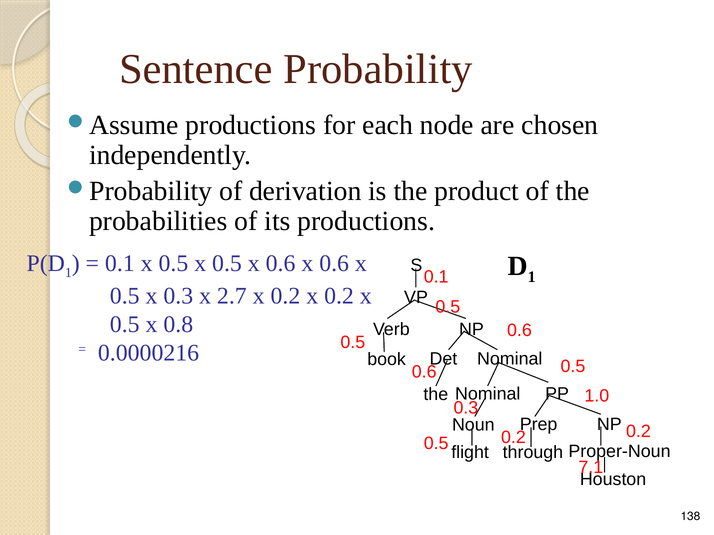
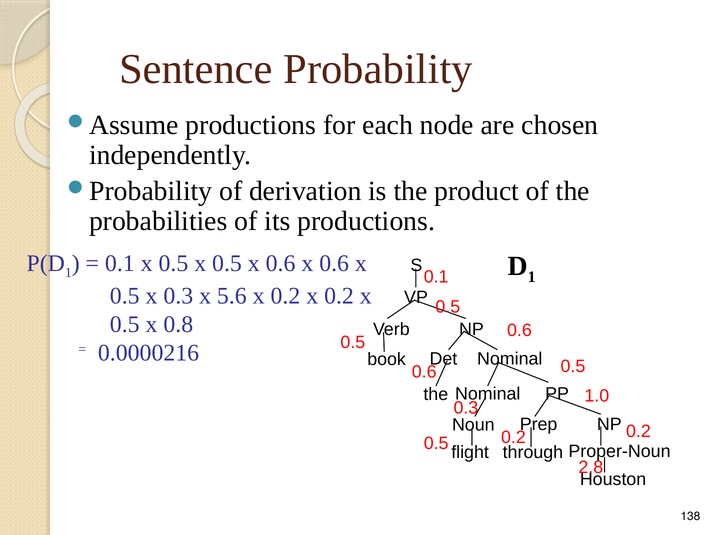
2.7: 2.7 -> 5.6
7.1: 7.1 -> 2.8
